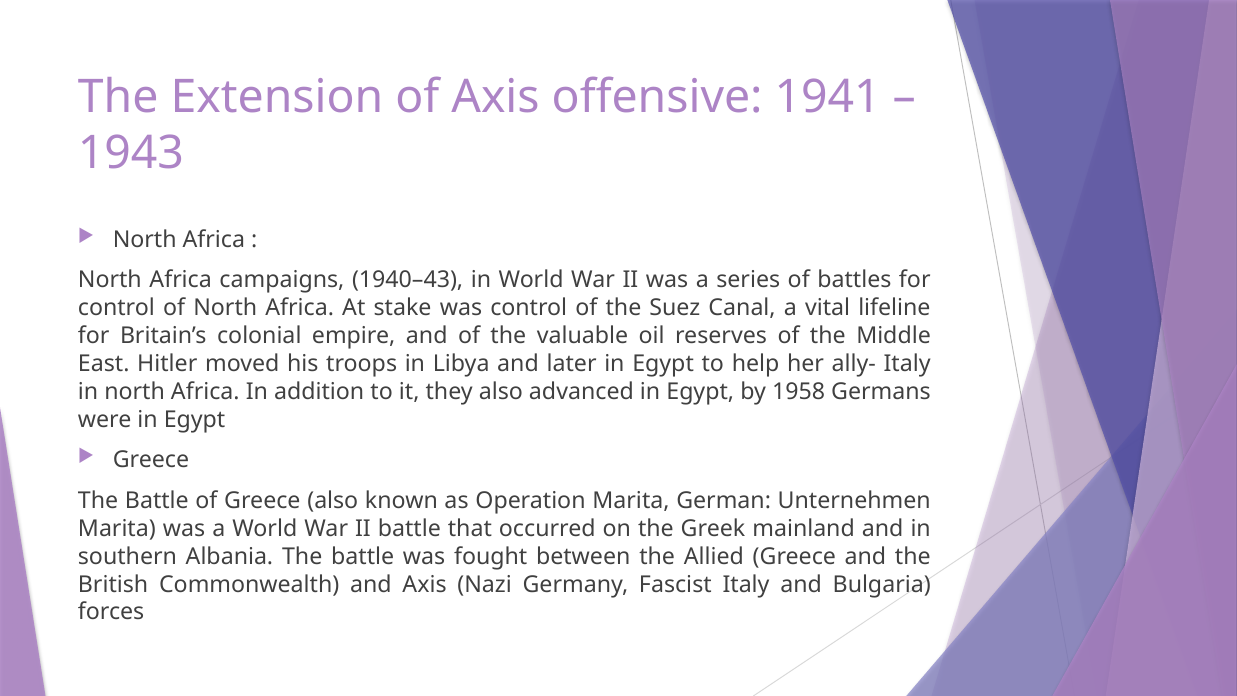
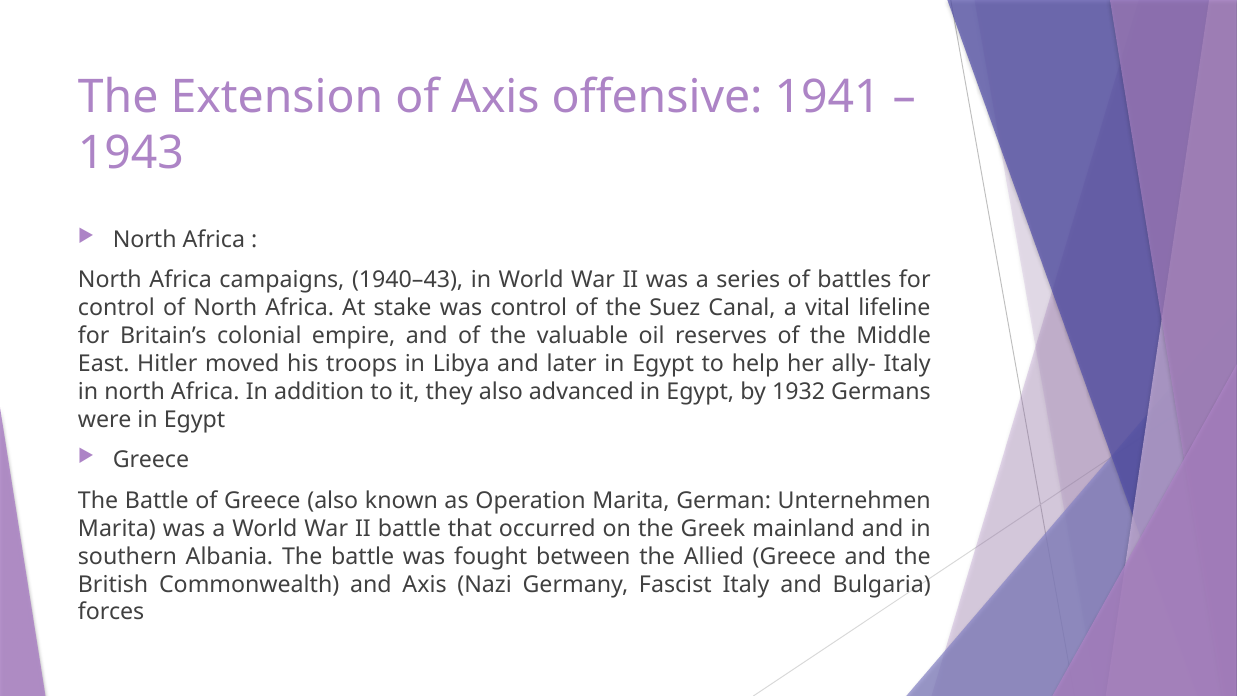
1958: 1958 -> 1932
